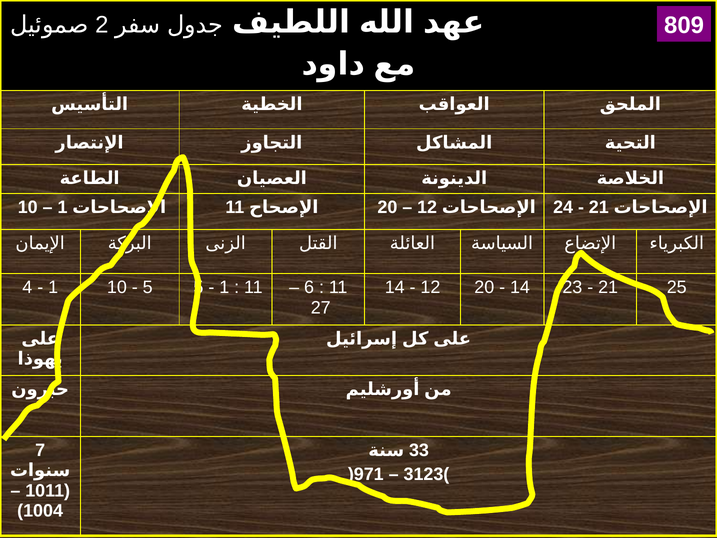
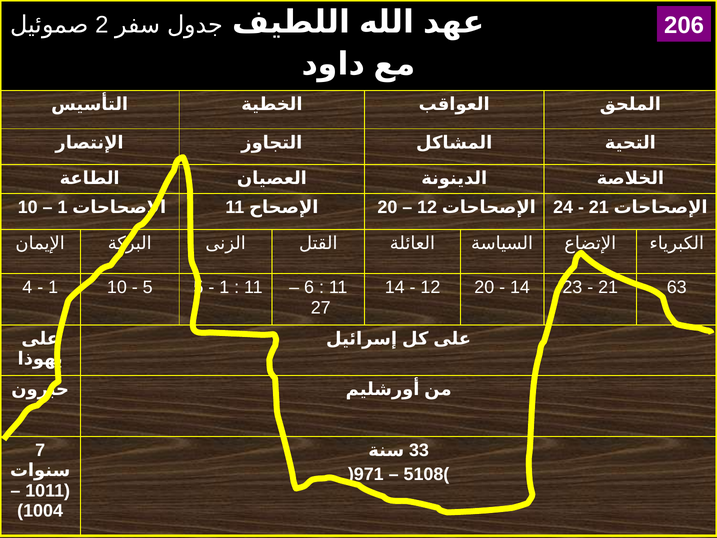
809: 809 -> 206
25: 25 -> 63
3123: 3123 -> 5108
